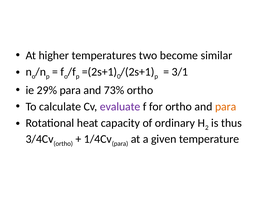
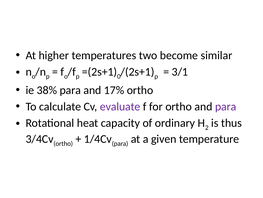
29%: 29% -> 38%
73%: 73% -> 17%
para at (226, 106) colour: orange -> purple
